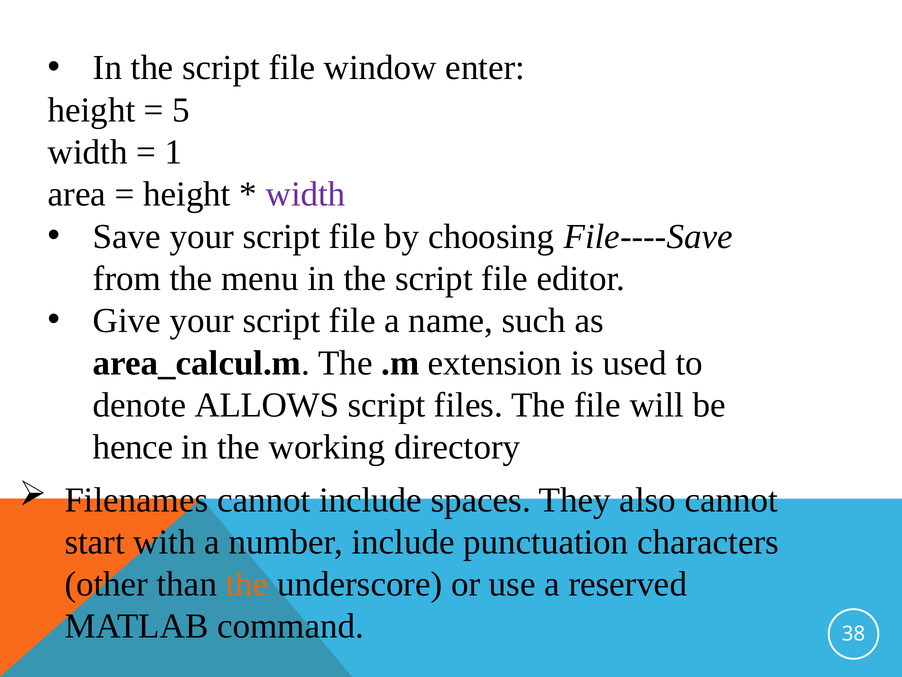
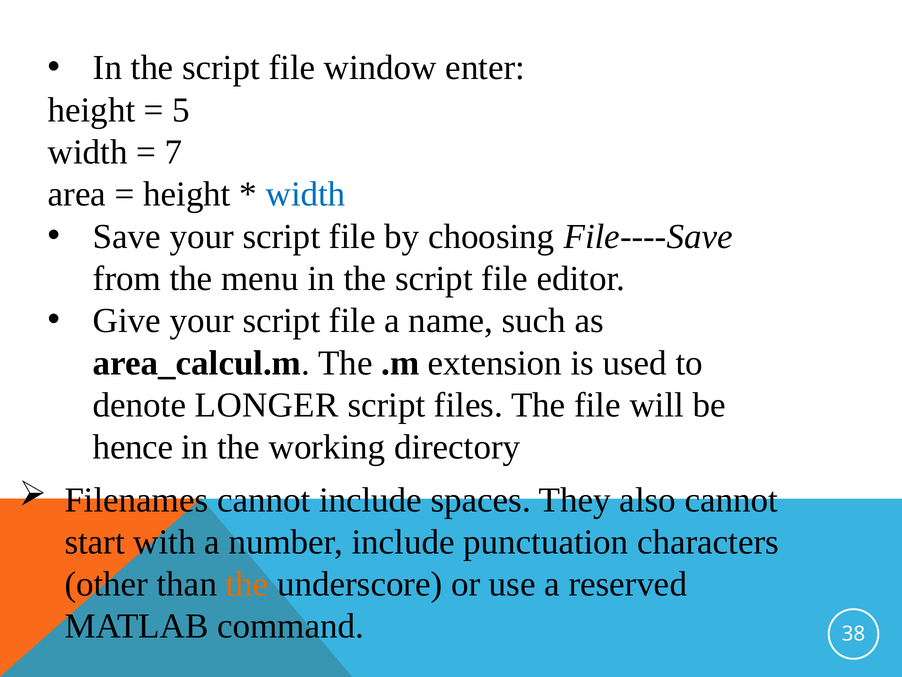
1: 1 -> 7
width at (306, 194) colour: purple -> blue
ALLOWS: ALLOWS -> LONGER
